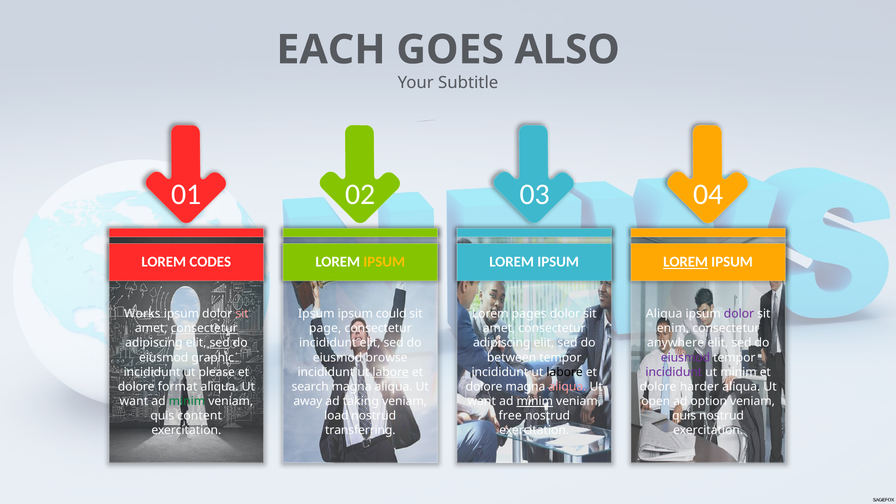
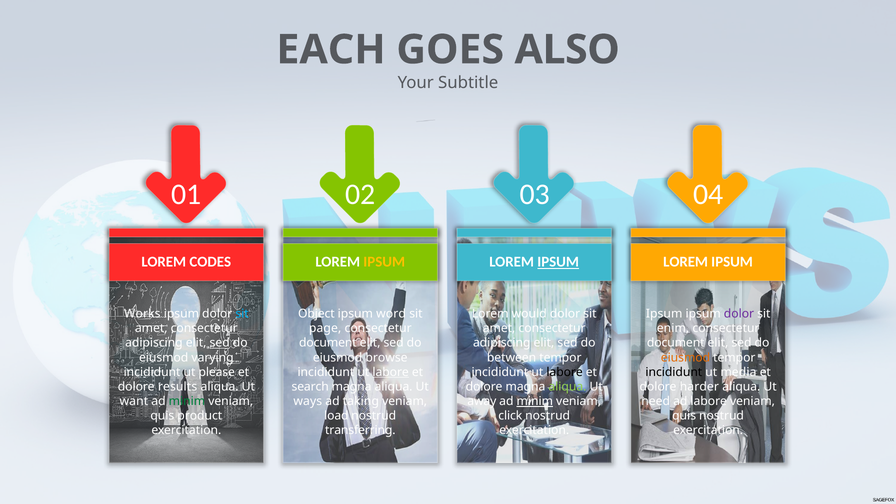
IPSUM at (558, 262) underline: none -> present
LOREM at (686, 262) underline: present -> none
sit at (242, 314) colour: pink -> light blue
Ipsum at (316, 314): Ipsum -> Object
could: could -> word
pages: pages -> would
Aliqua at (664, 314): Aliqua -> Ipsum
consectetur at (204, 328) underline: present -> none
incididunt at (328, 343): incididunt -> document
anywhere at (676, 343): anywhere -> document
graphic: graphic -> varying
eiusmod at (685, 358) colour: purple -> orange
incididunt at (674, 372) colour: purple -> black
ut minim: minim -> media
format: format -> results
aliqua at (567, 387) colour: pink -> light green
away: away -> ways
want at (482, 401): want -> away
open: open -> need
ad option: option -> labore
content: content -> product
free: free -> click
